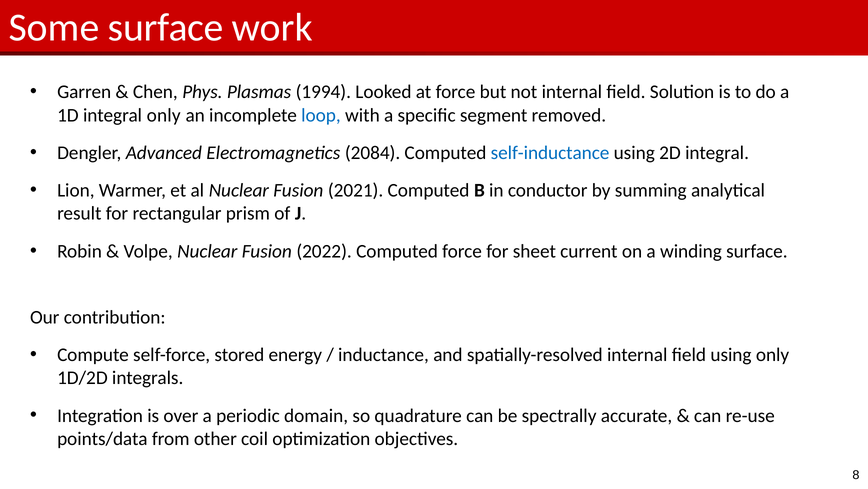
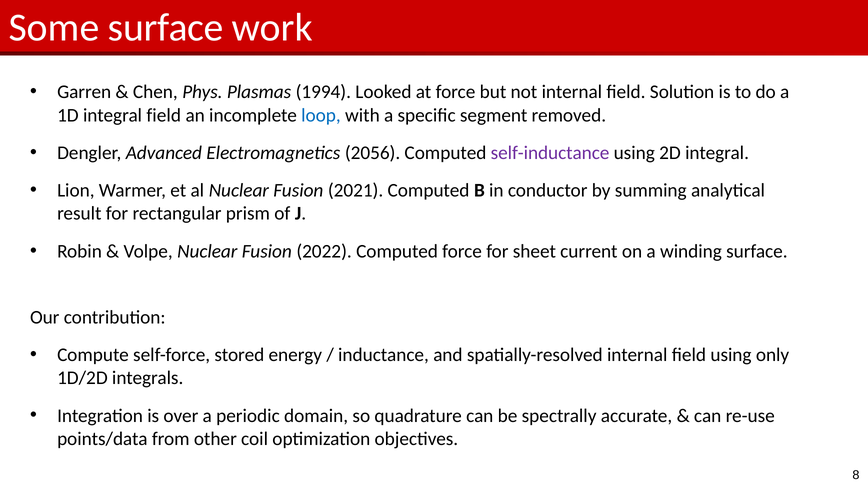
integral only: only -> field
2084: 2084 -> 2056
self-inductance colour: blue -> purple
